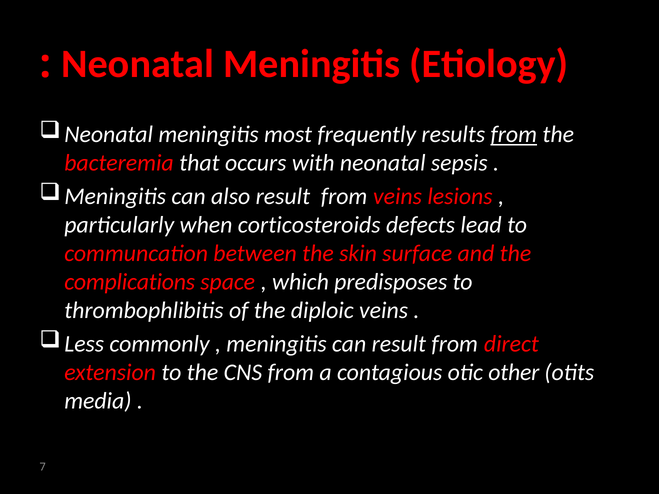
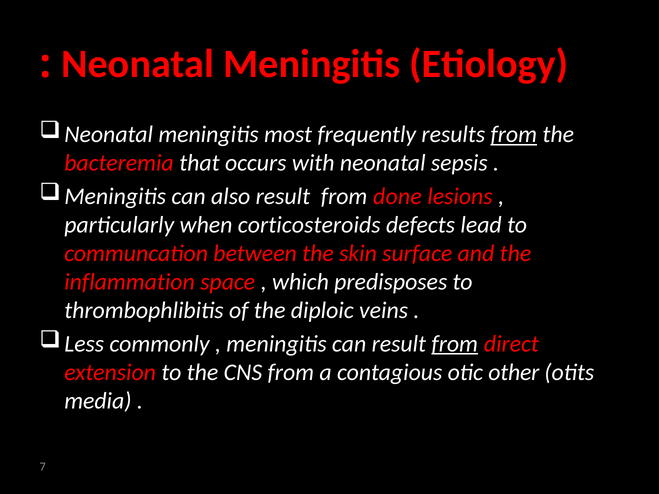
from veins: veins -> done
complications: complications -> inflammation
from at (455, 344) underline: none -> present
